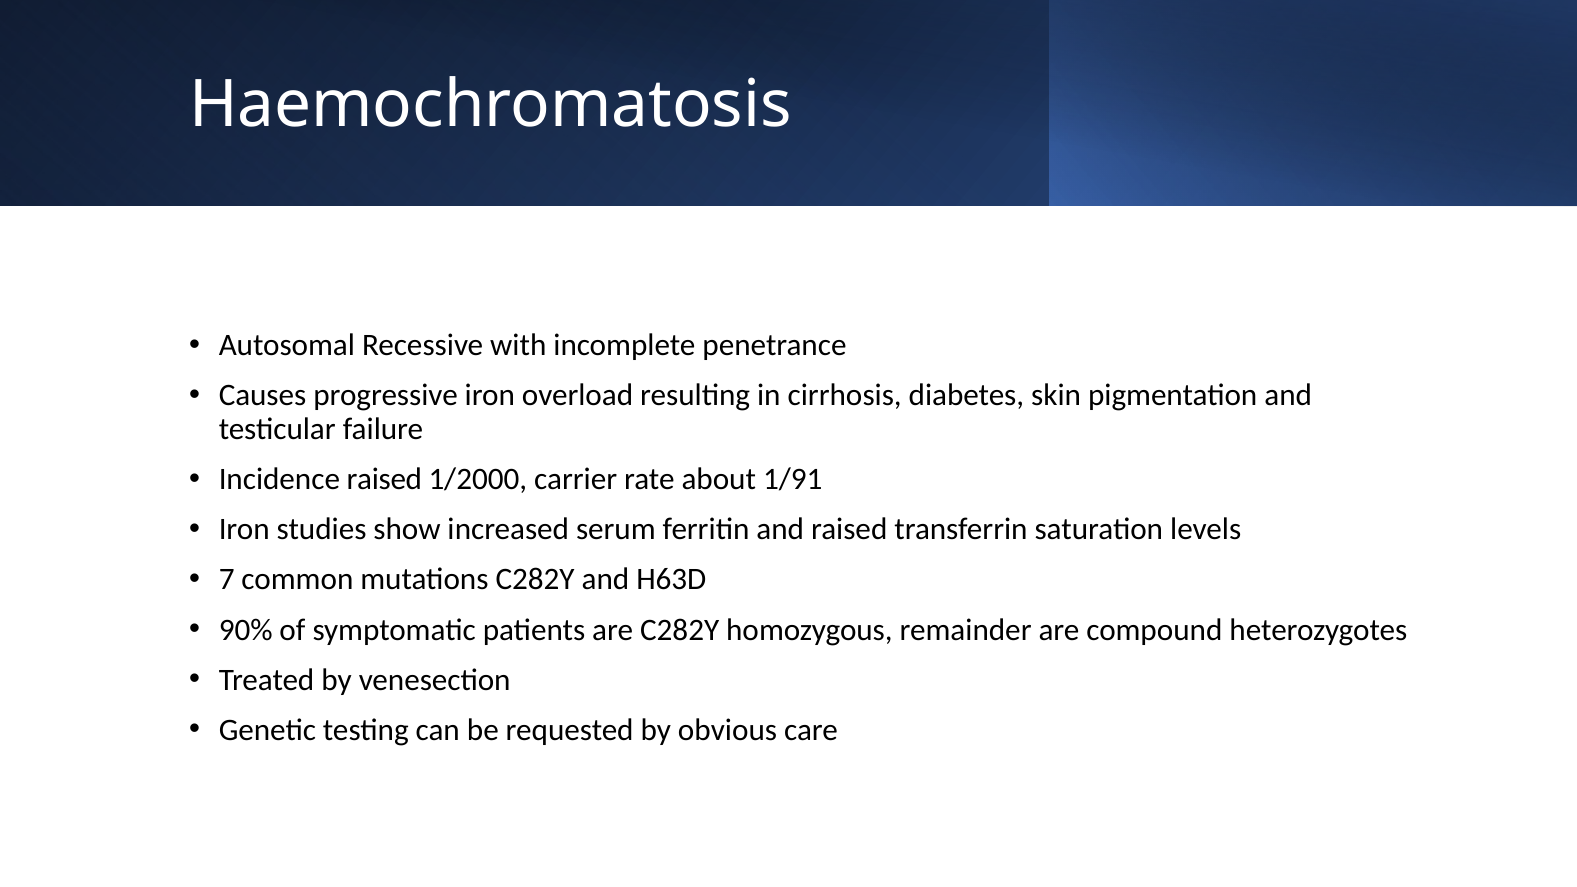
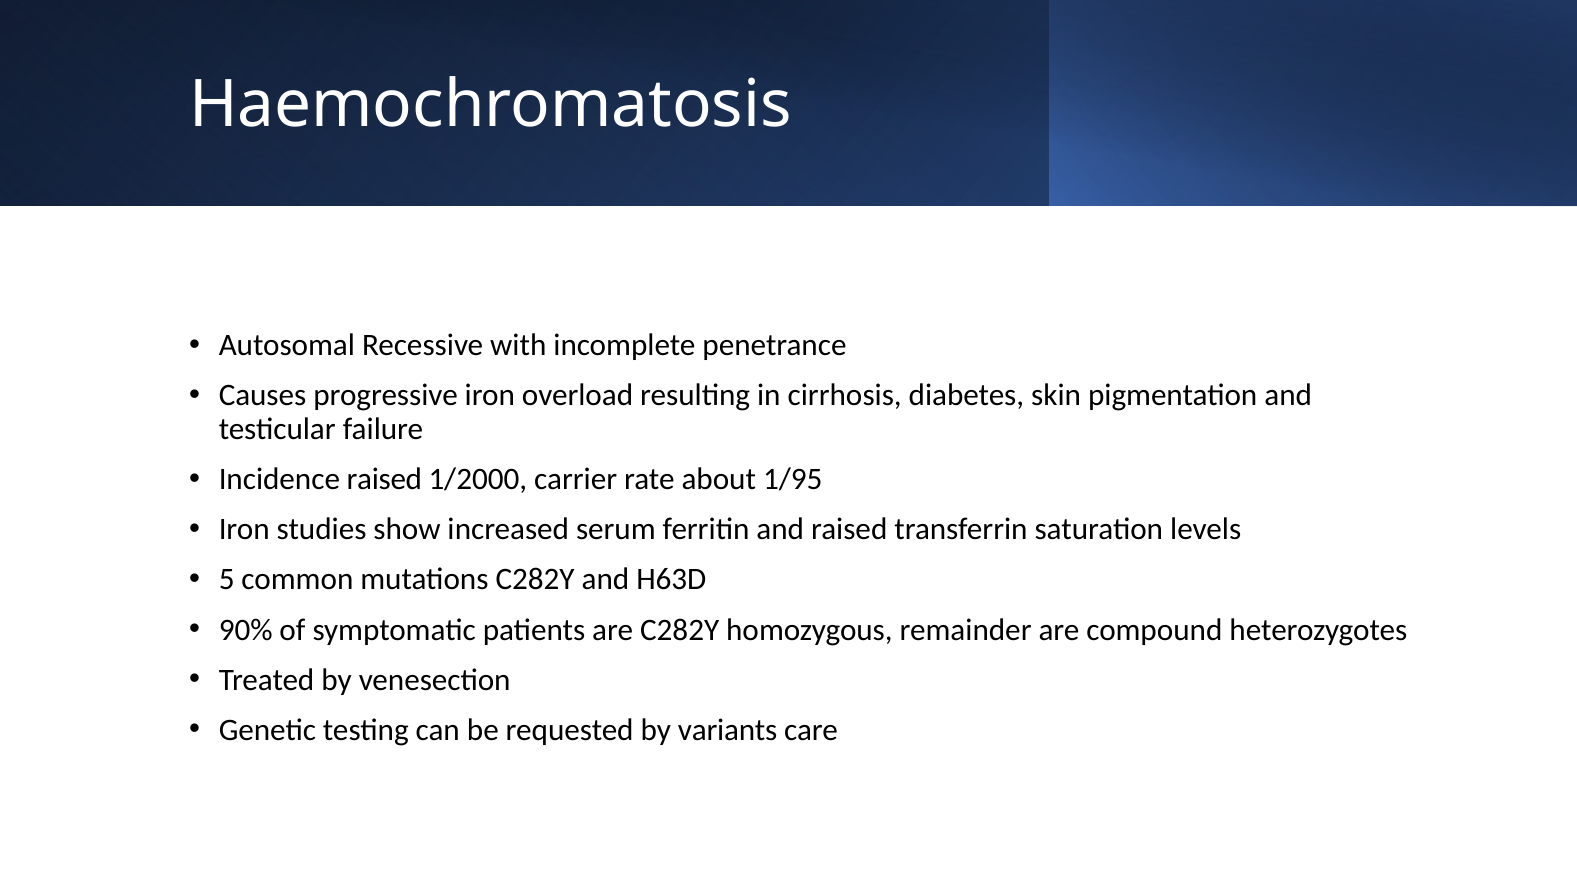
1/91: 1/91 -> 1/95
7: 7 -> 5
obvious: obvious -> variants
